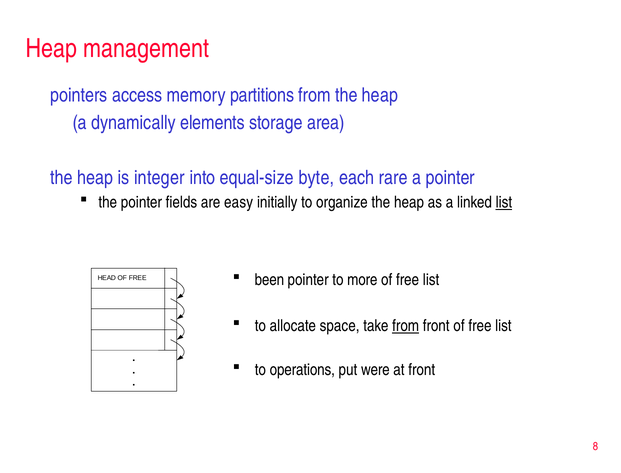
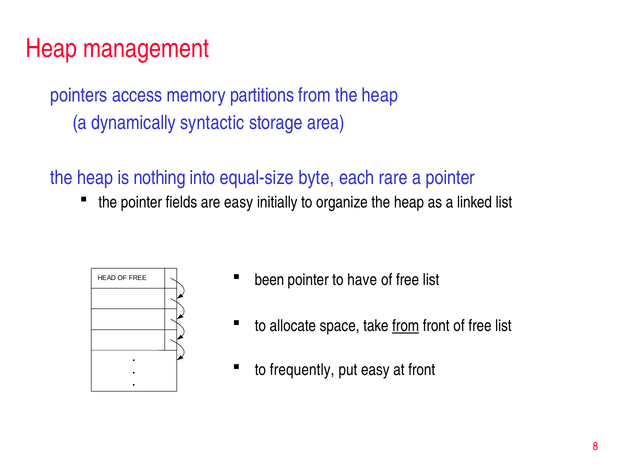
elements: elements -> syntactic
integer: integer -> nothing
list at (504, 203) underline: present -> none
more: more -> have
operations: operations -> frequently
put were: were -> easy
